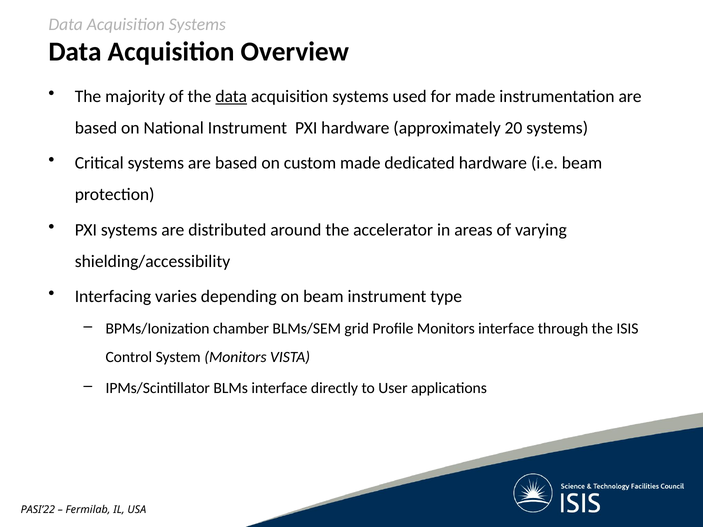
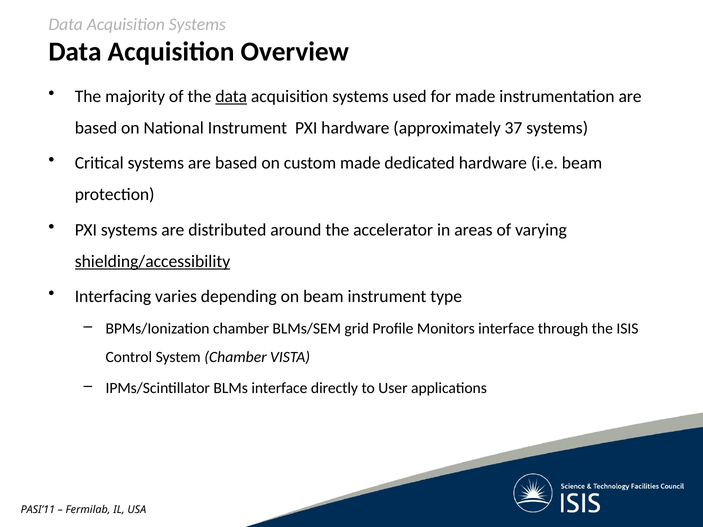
20: 20 -> 37
shielding/accessibility underline: none -> present
System Monitors: Monitors -> Chamber
PASI’22: PASI’22 -> PASI’11
